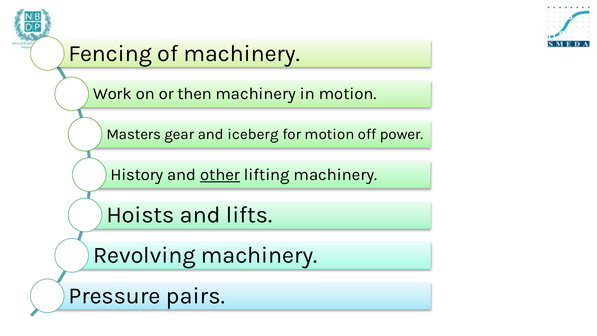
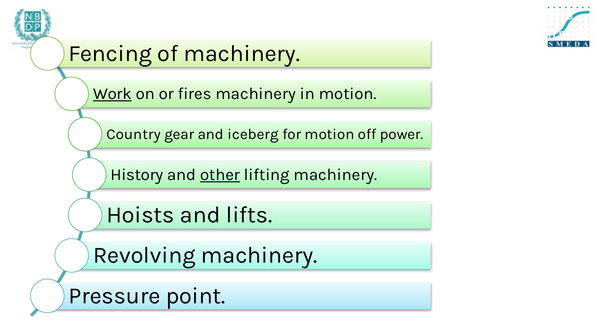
Work underline: none -> present
then: then -> fires
Masters: Masters -> Country
pairs: pairs -> point
